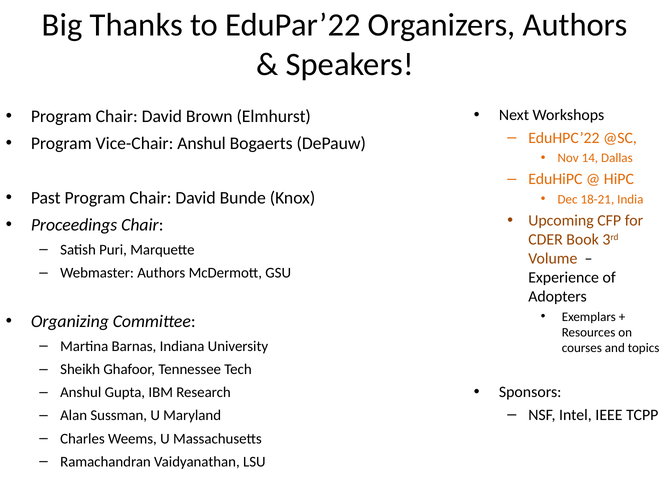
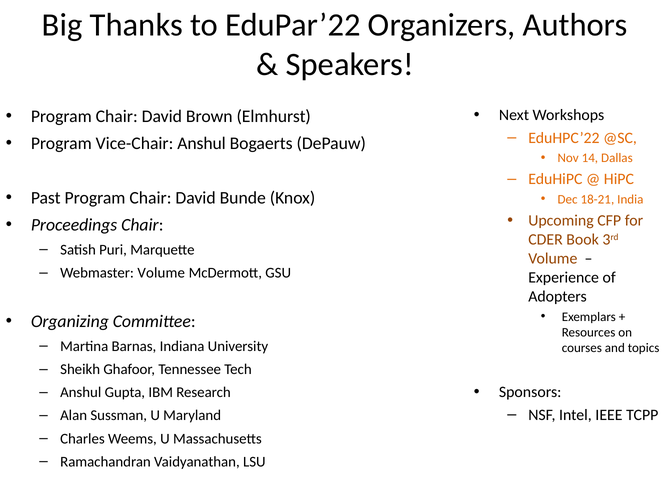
Webmaster Authors: Authors -> Volume
